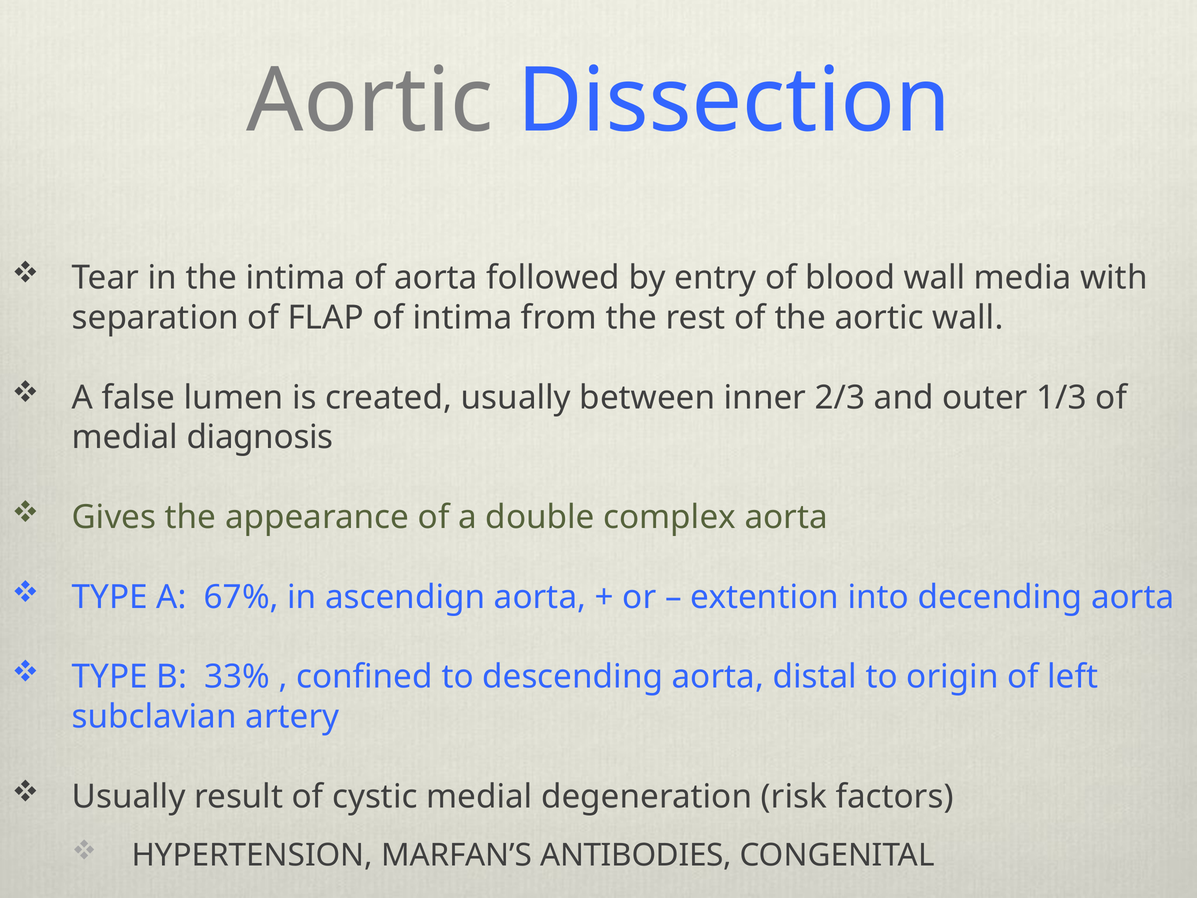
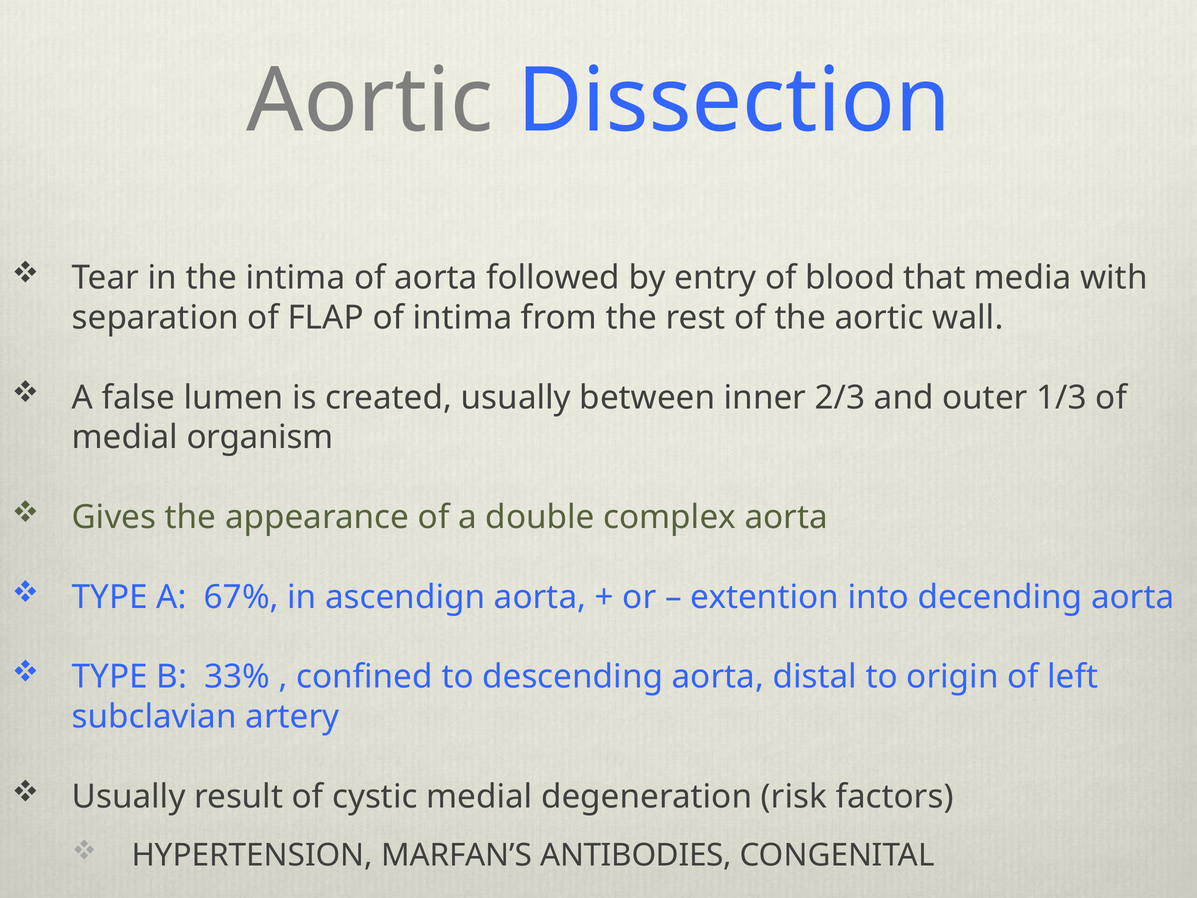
blood wall: wall -> that
diagnosis: diagnosis -> organism
